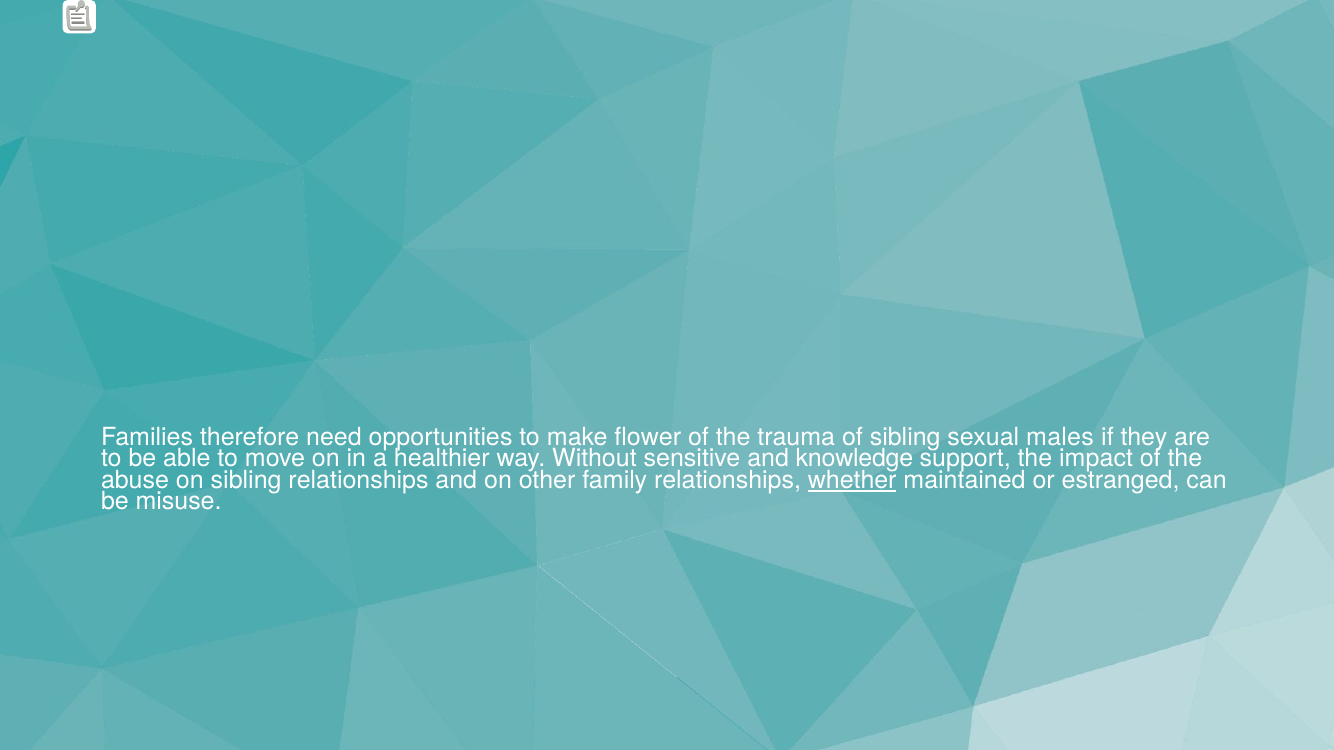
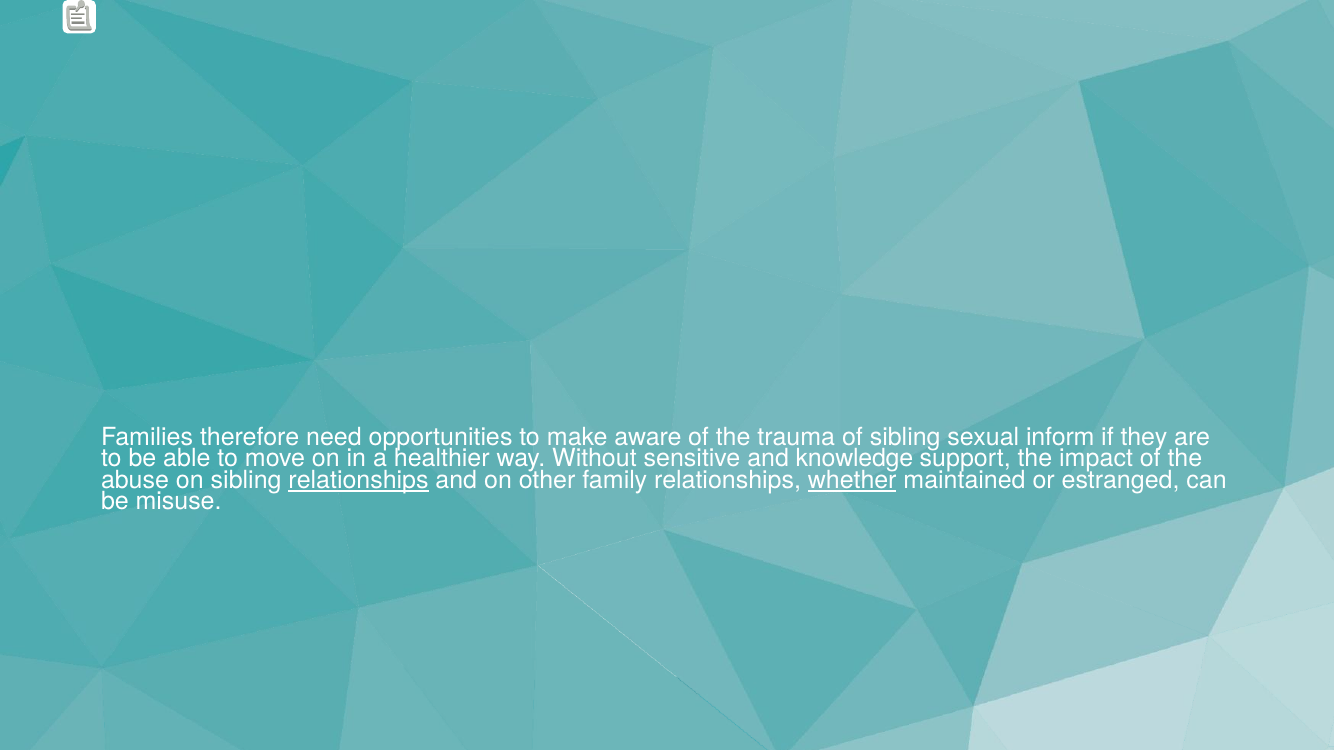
flower: flower -> aware
males: males -> inform
relationships at (359, 480) underline: none -> present
